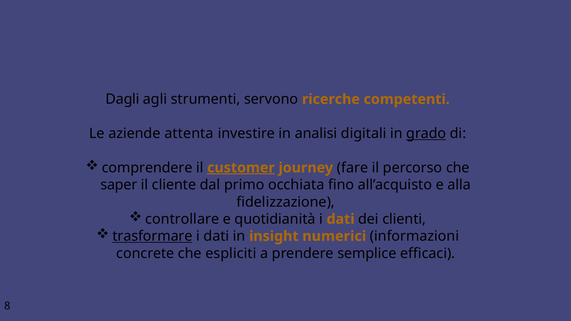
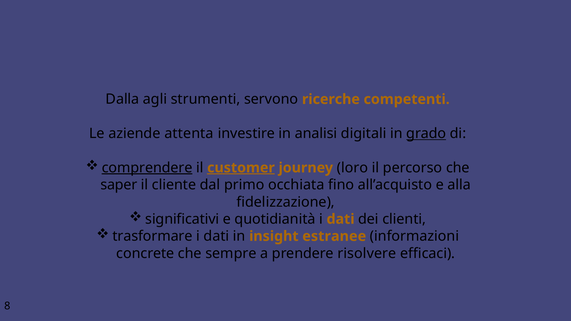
Dagli: Dagli -> Dalla
comprendere underline: none -> present
fare: fare -> loro
controllare: controllare -> significativi
trasformare underline: present -> none
numerici: numerici -> estranee
espliciti: espliciti -> sempre
semplice: semplice -> risolvere
